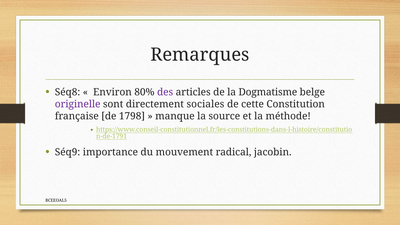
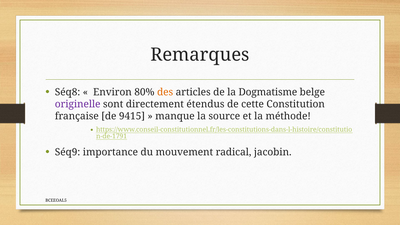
des colour: purple -> orange
sociales: sociales -> étendus
1798: 1798 -> 9415
